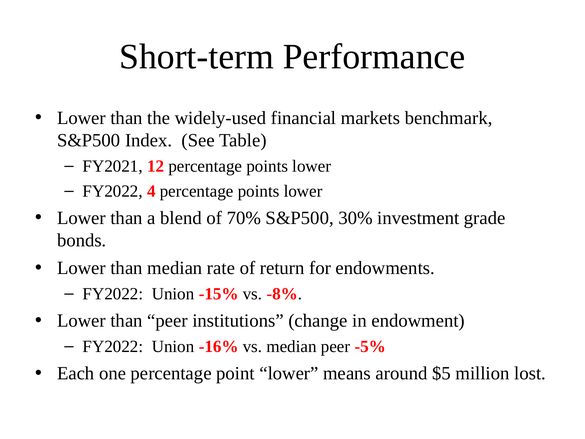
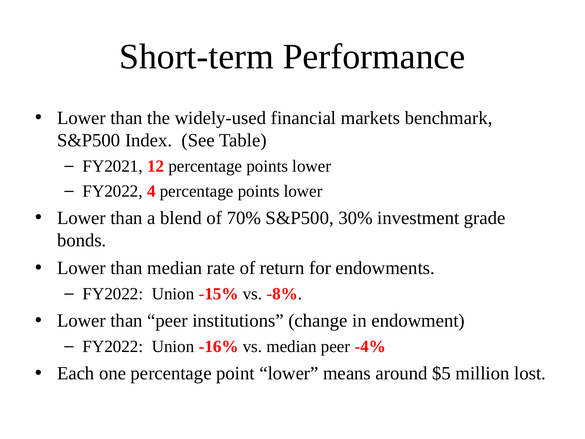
-5%: -5% -> -4%
